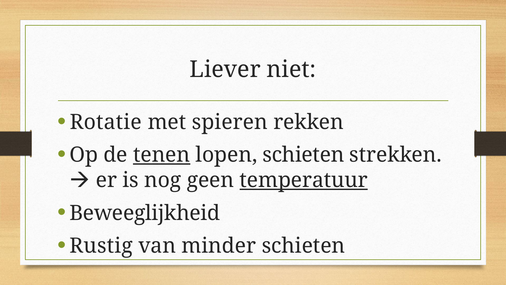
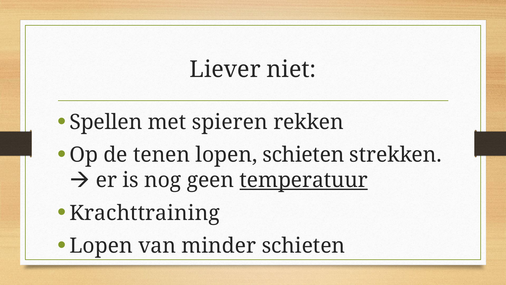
Rotatie: Rotatie -> Spellen
tenen underline: present -> none
Beweeglijkheid: Beweeglijkheid -> Krachttraining
Rustig at (101, 245): Rustig -> Lopen
